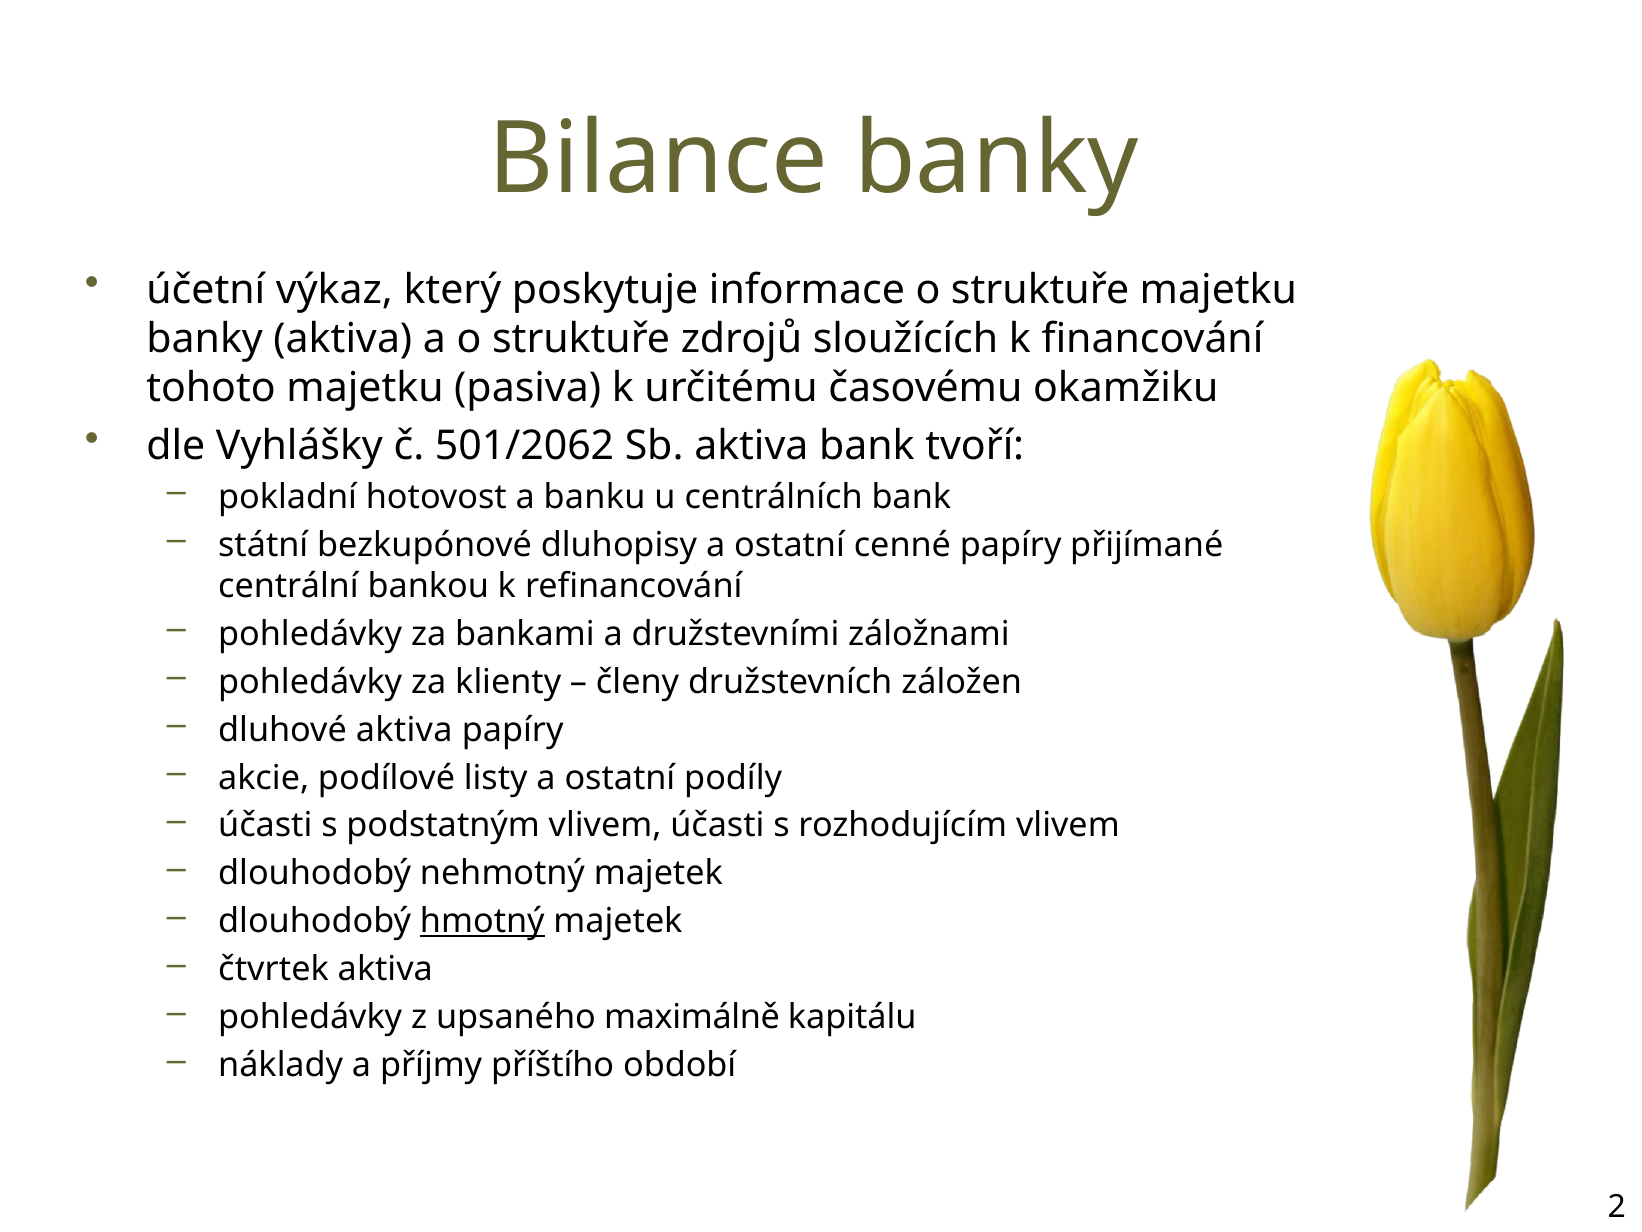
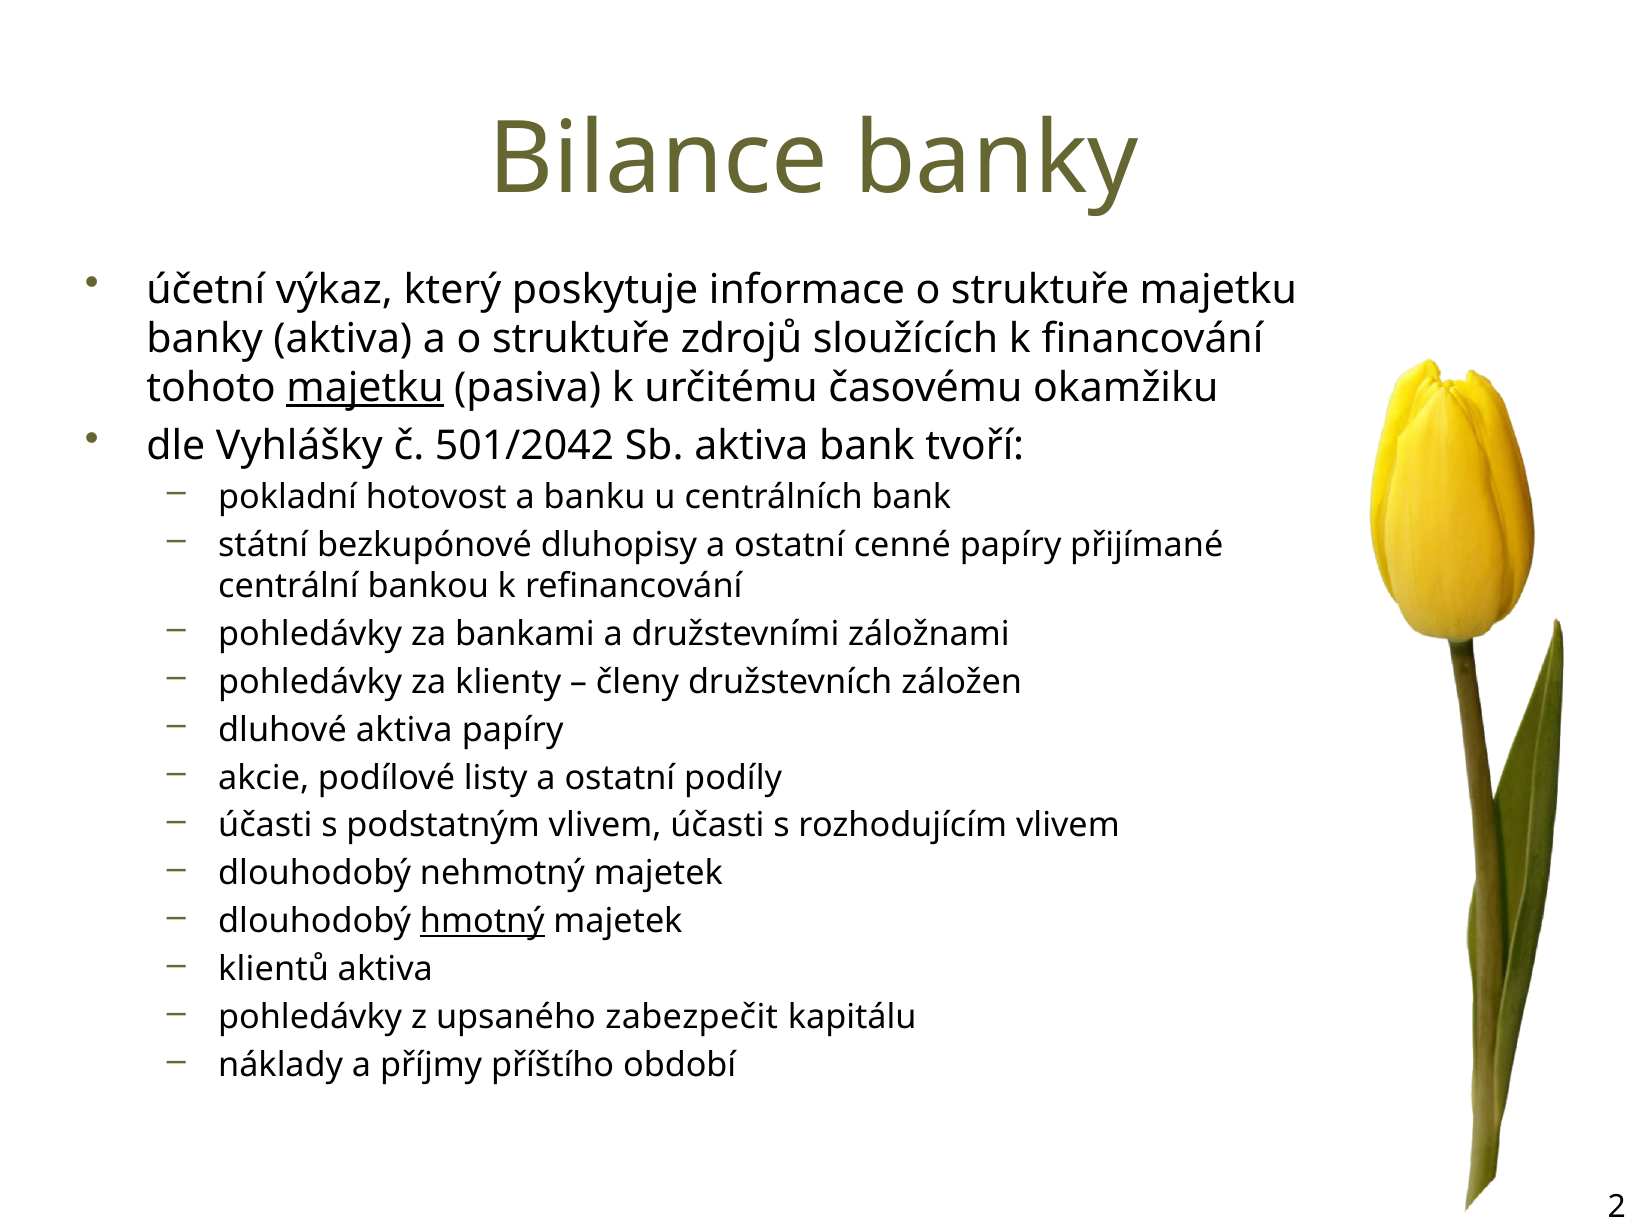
majetku at (365, 388) underline: none -> present
501/2062: 501/2062 -> 501/2042
čtvrtek: čtvrtek -> klientů
maximálně: maximálně -> zabezpečit
